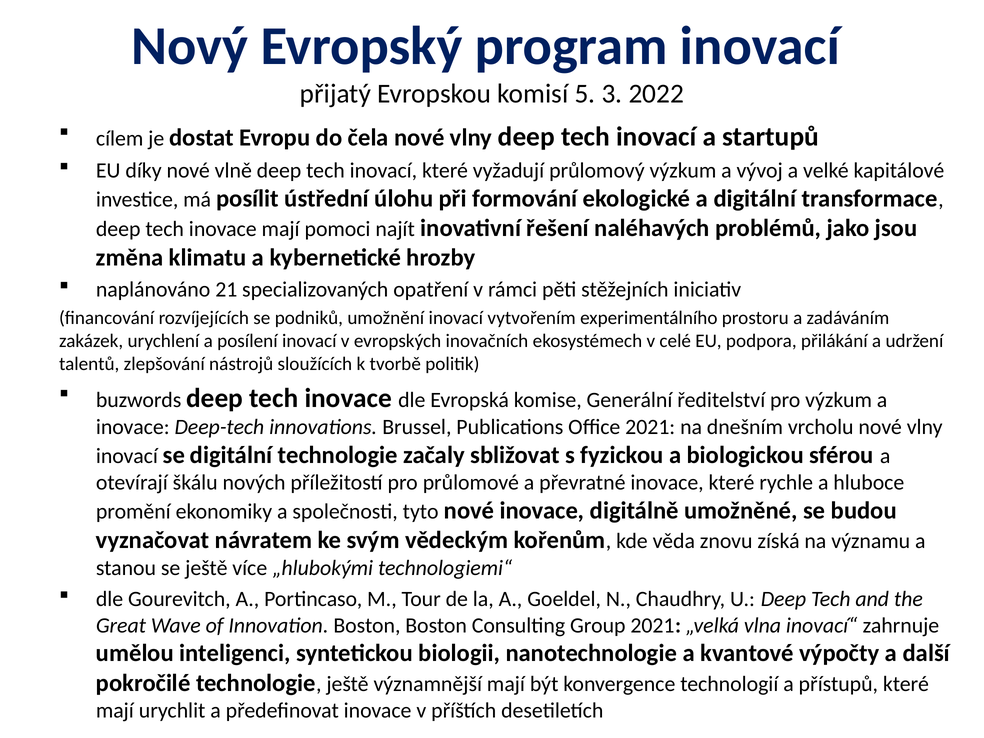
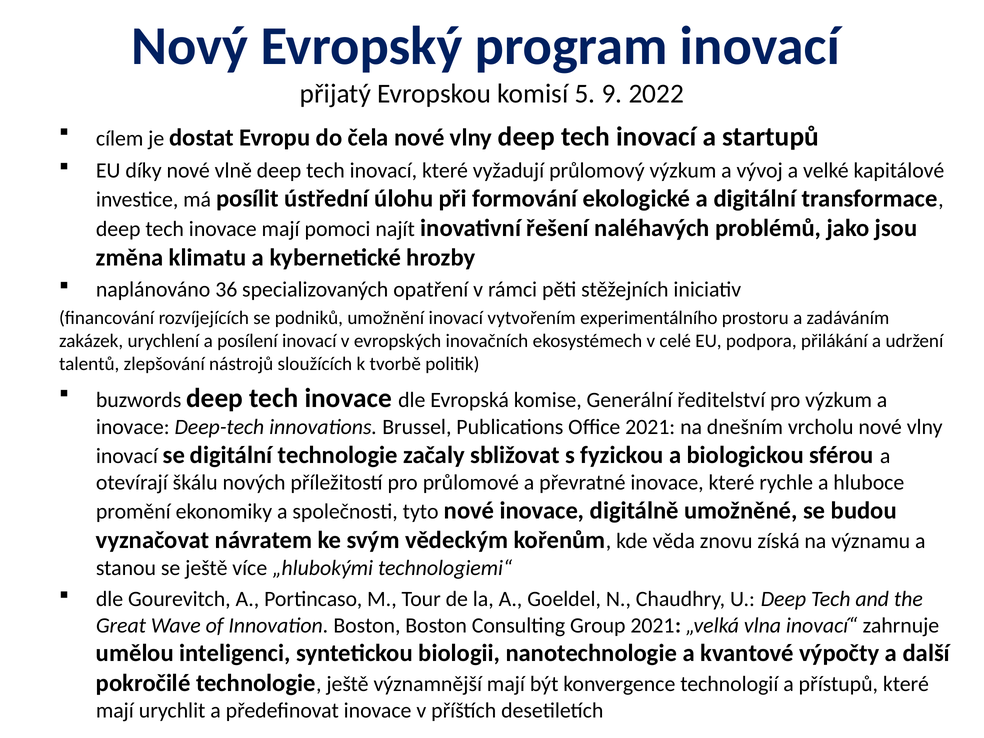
3: 3 -> 9
21: 21 -> 36
